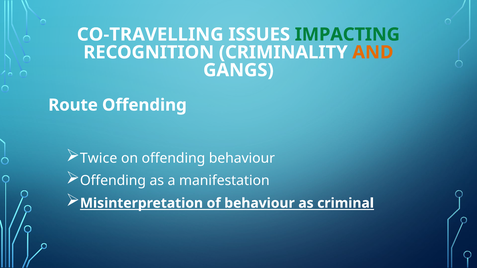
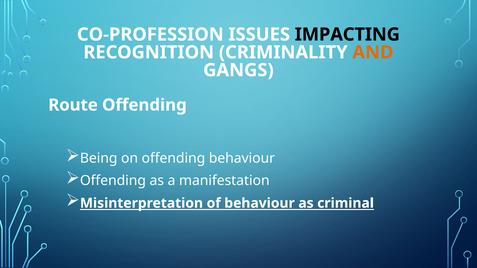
CO-TRAVELLING: CO-TRAVELLING -> CO-PROFESSION
IMPACTING colour: green -> black
Twice: Twice -> Being
